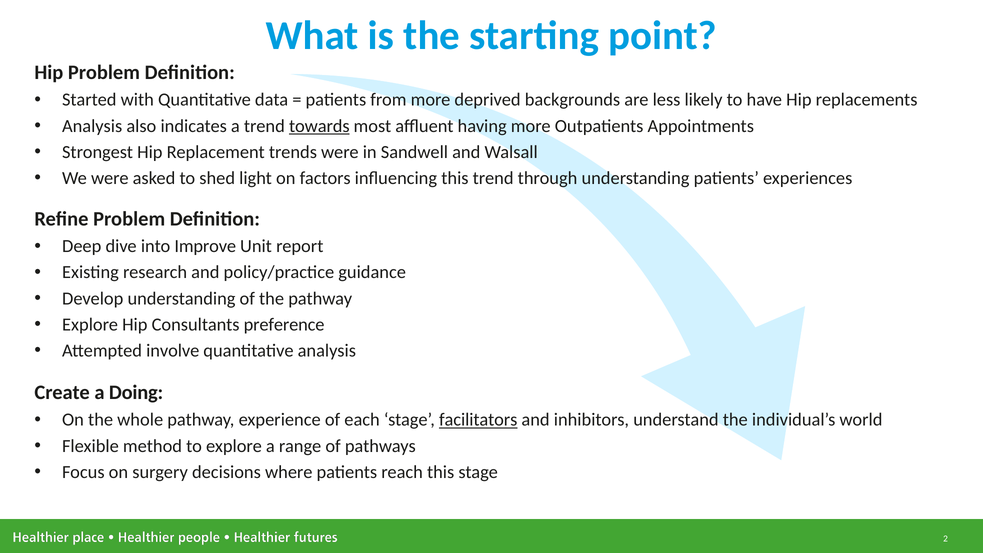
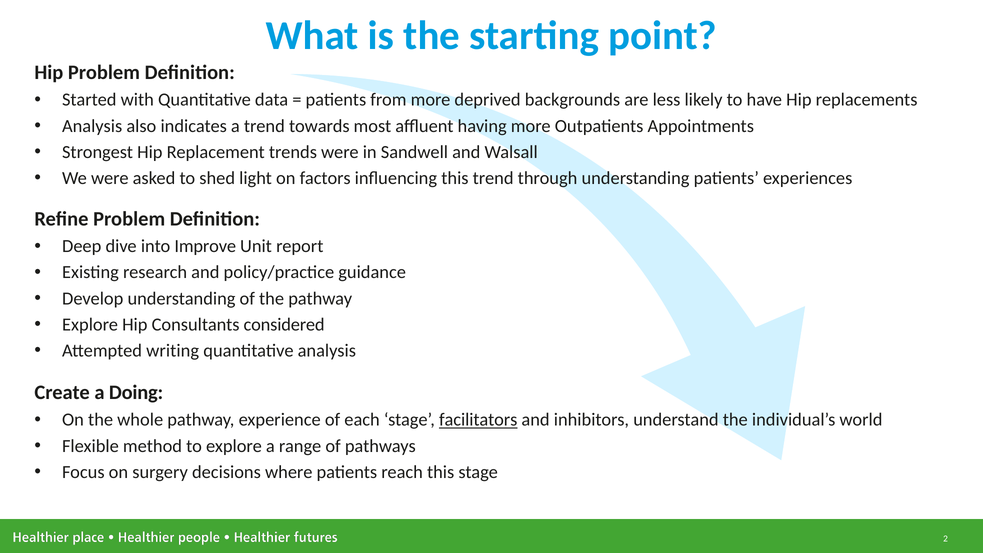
towards underline: present -> none
preference: preference -> considered
involve: involve -> writing
